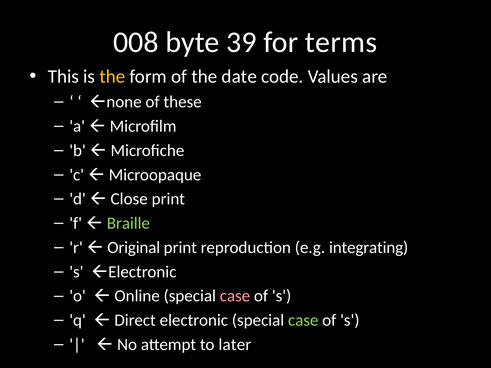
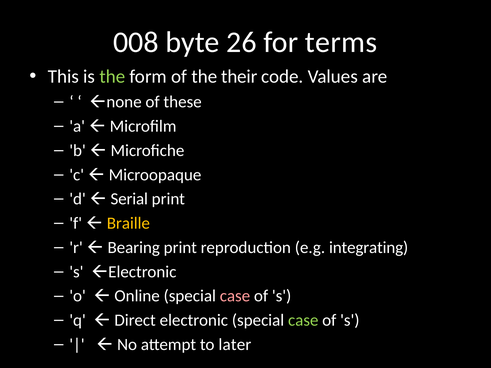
39: 39 -> 26
the at (112, 77) colour: yellow -> light green
date: date -> their
Close: Close -> Serial
Braille colour: light green -> yellow
Original: Original -> Bearing
